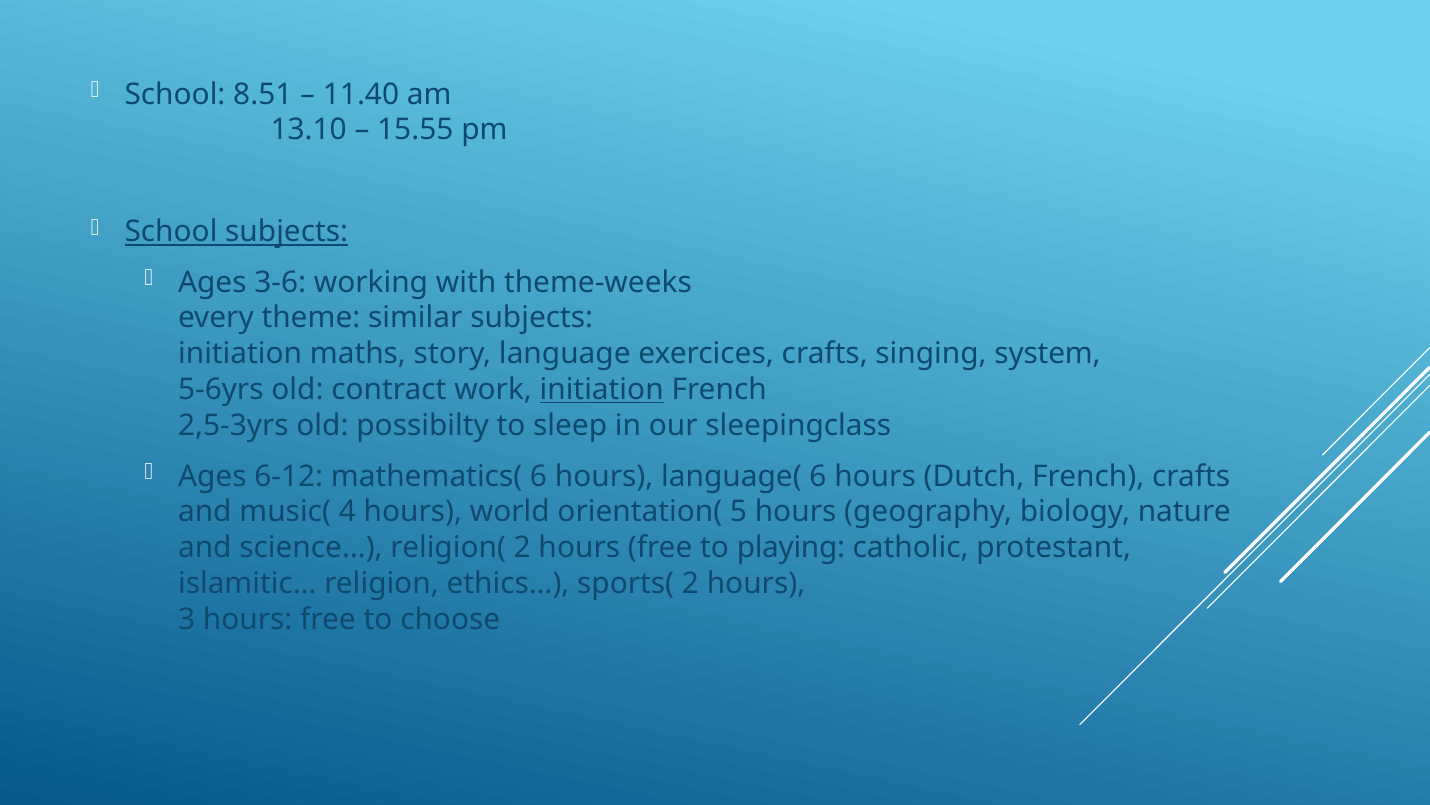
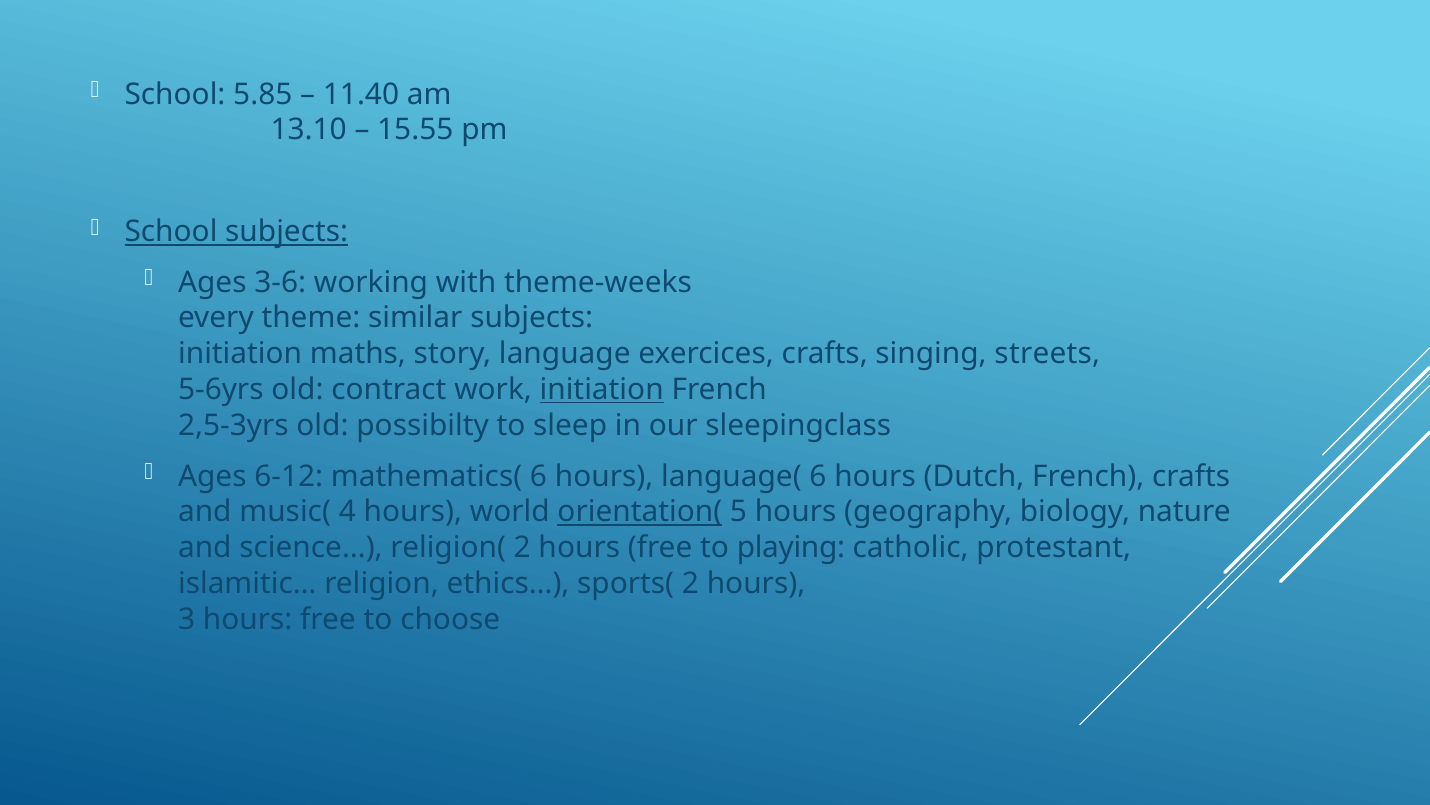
8.51: 8.51 -> 5.85
system: system -> streets
orientation( underline: none -> present
